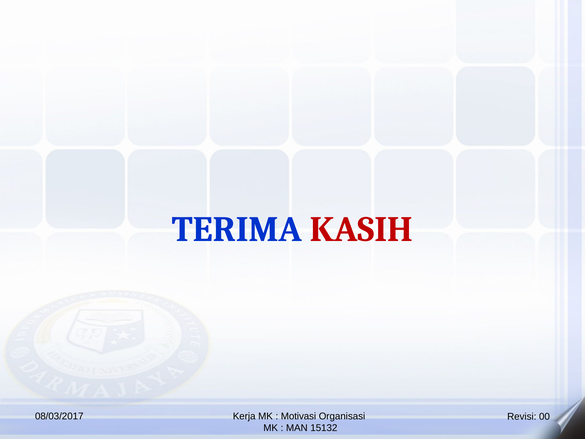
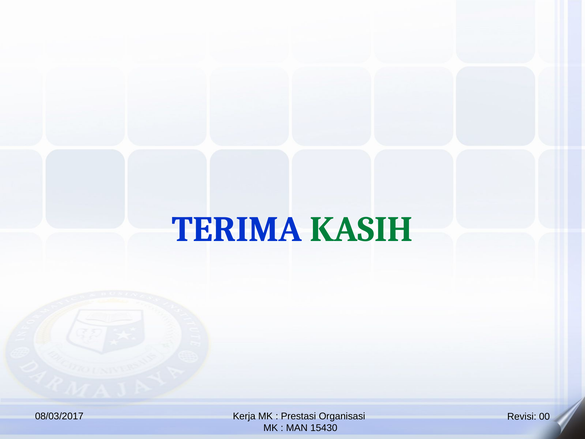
KASIH colour: red -> green
Motivasi: Motivasi -> Prestasi
15132: 15132 -> 15430
